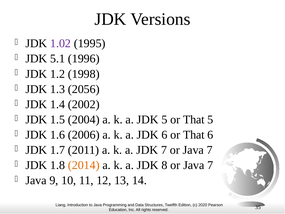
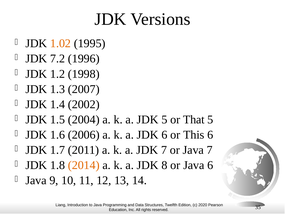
1.02 colour: purple -> orange
5.1: 5.1 -> 7.2
2056: 2056 -> 2007
6 or That: That -> This
8 or Java 7: 7 -> 6
